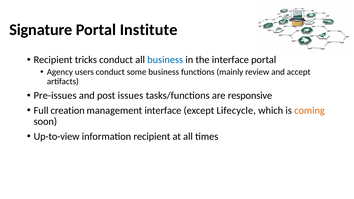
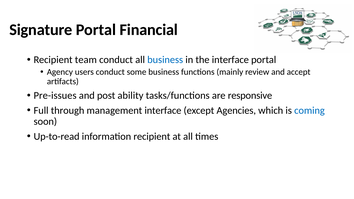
Institute: Institute -> Financial
tricks: tricks -> team
issues: issues -> ability
creation: creation -> through
Lifecycle: Lifecycle -> Agencies
coming colour: orange -> blue
Up-to-view: Up-to-view -> Up-to-read
